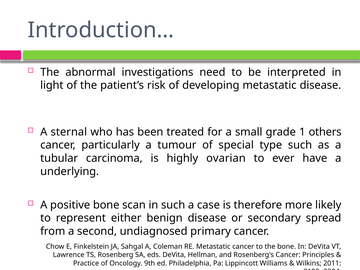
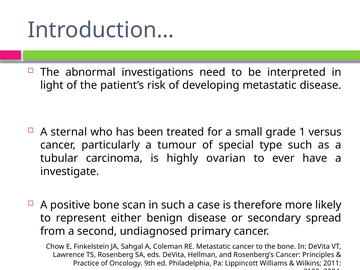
others: others -> versus
underlying: underlying -> investigate
